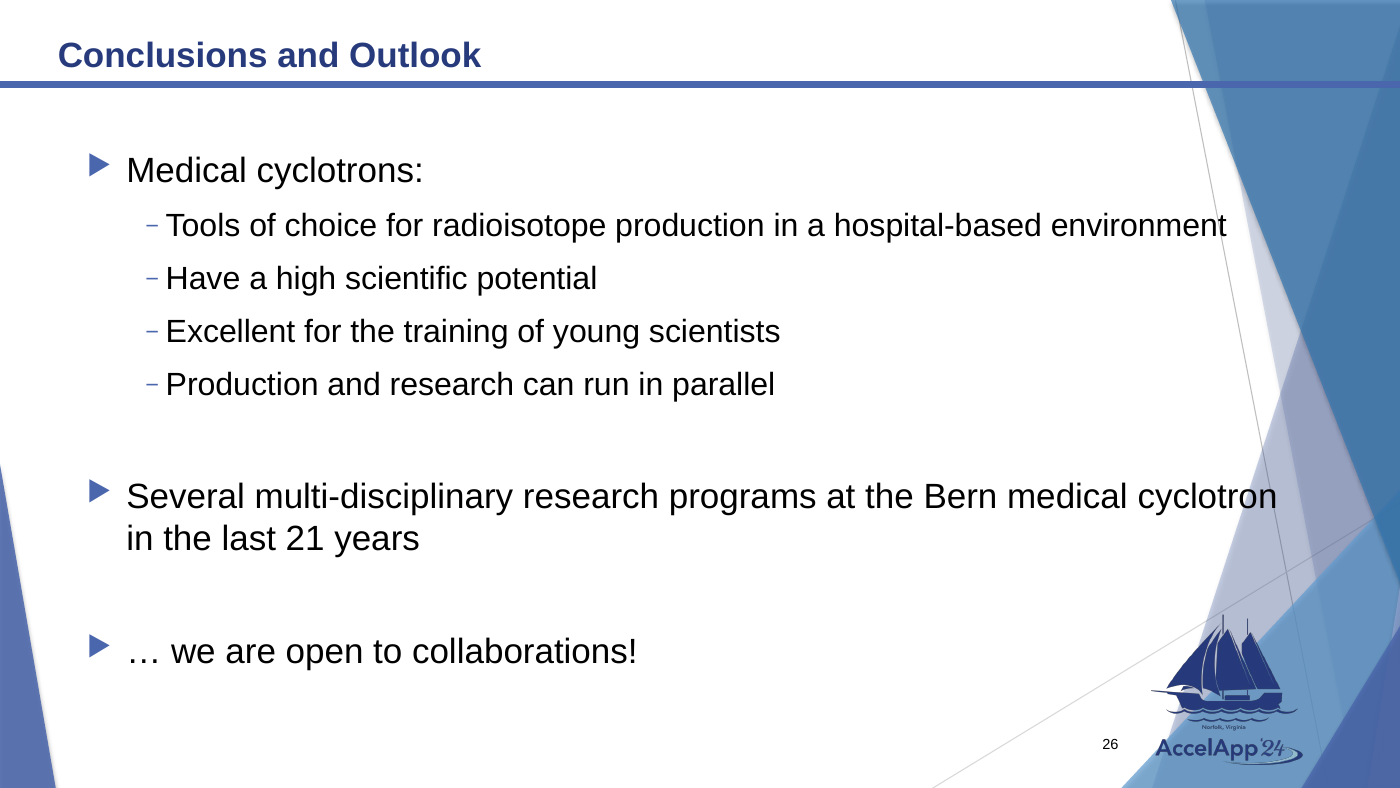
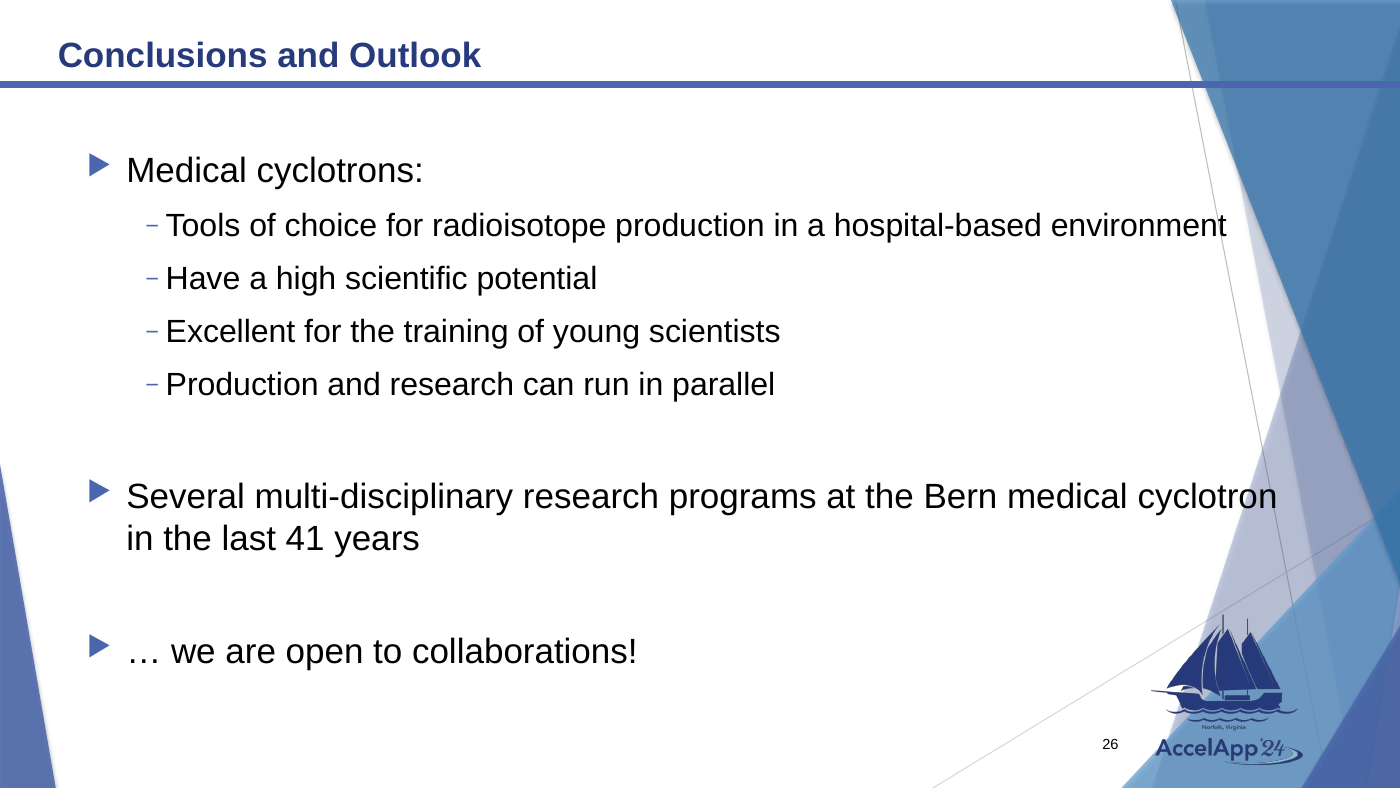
21: 21 -> 41
